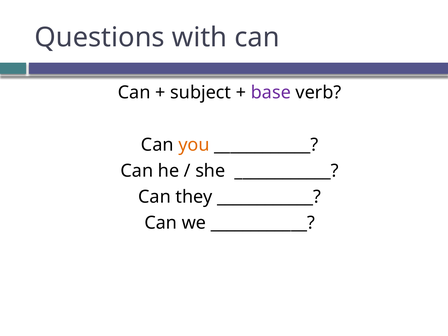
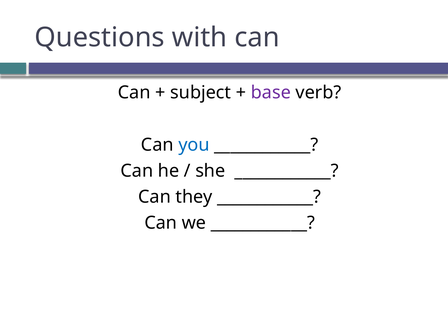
you colour: orange -> blue
